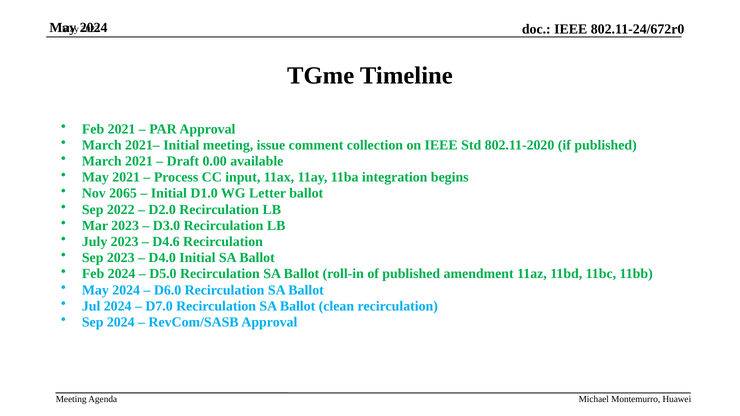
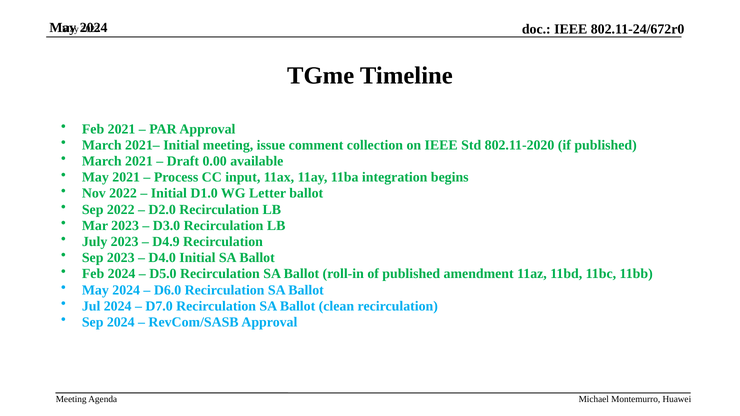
Nov 2065: 2065 -> 2022
D4.6: D4.6 -> D4.9
